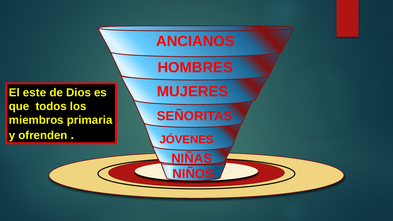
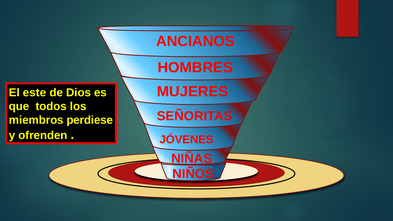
primaria: primaria -> perdiese
